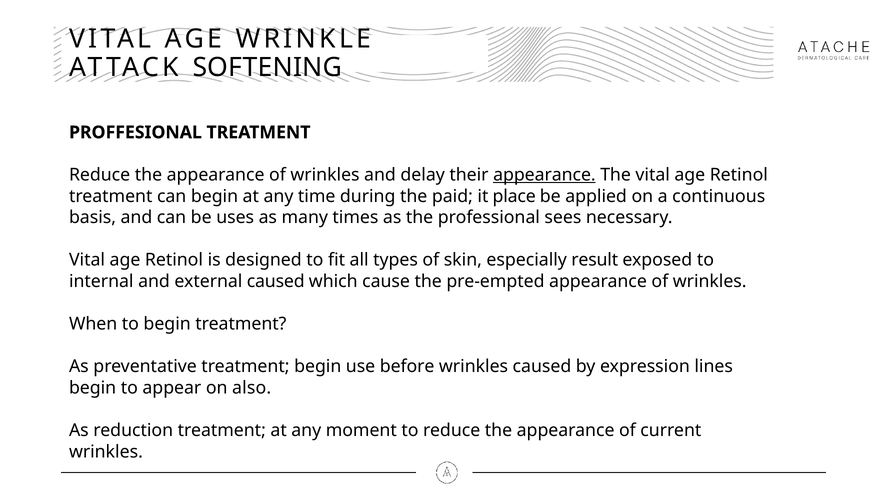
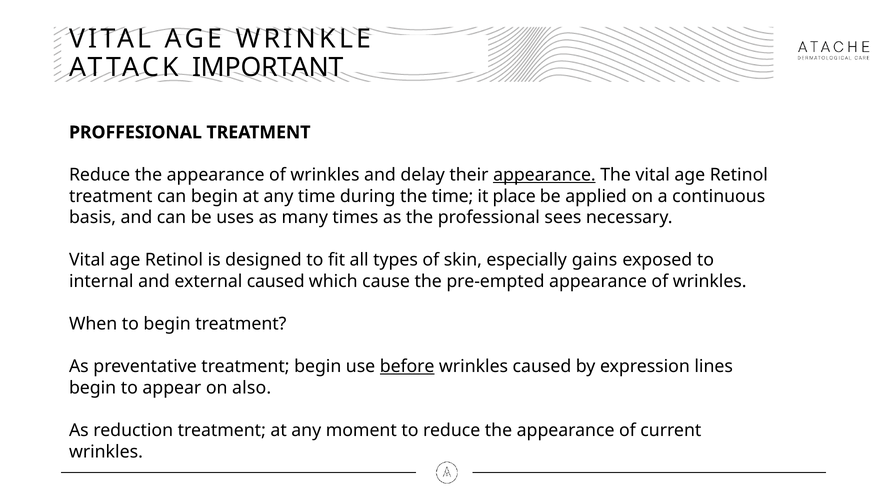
SOFTENING: SOFTENING -> IMPORTANT
the paid: paid -> time
result: result -> gains
before underline: none -> present
